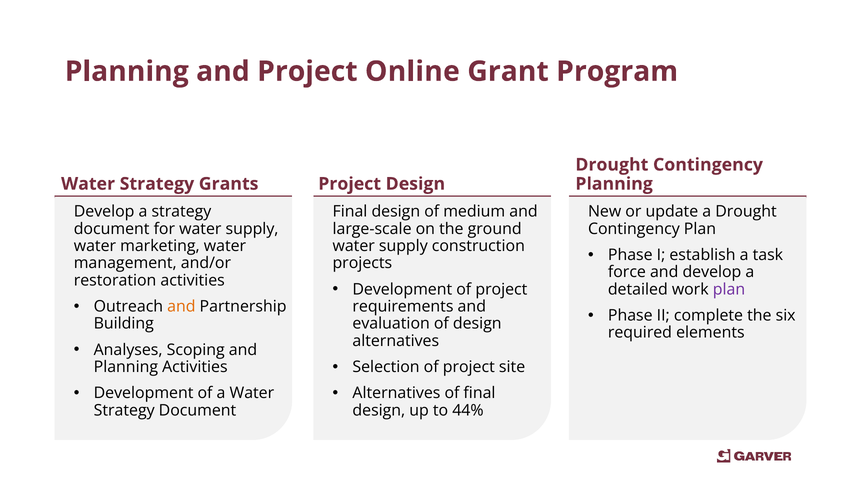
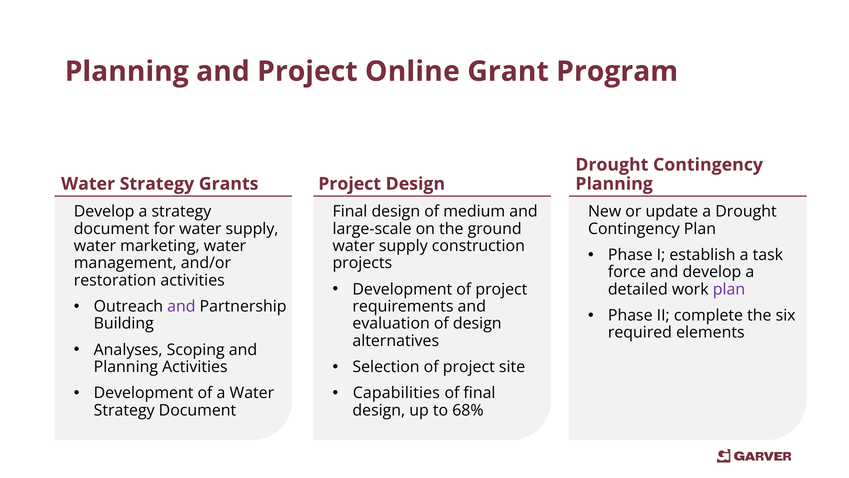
and at (181, 306) colour: orange -> purple
Alternatives at (396, 393): Alternatives -> Capabilities
44%: 44% -> 68%
